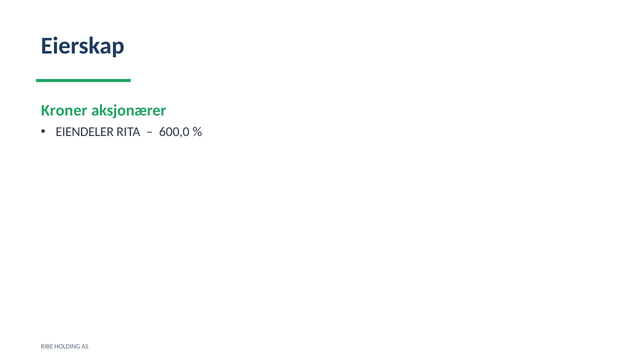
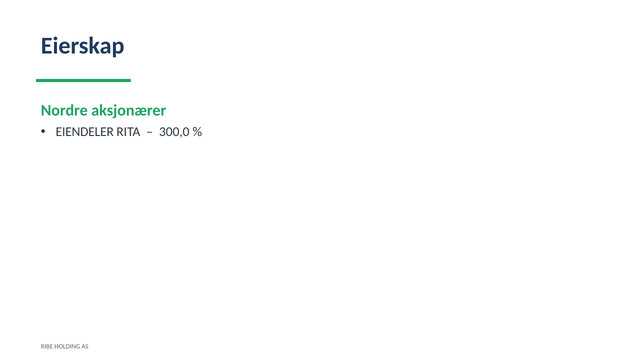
Kroner: Kroner -> Nordre
600,0: 600,0 -> 300,0
